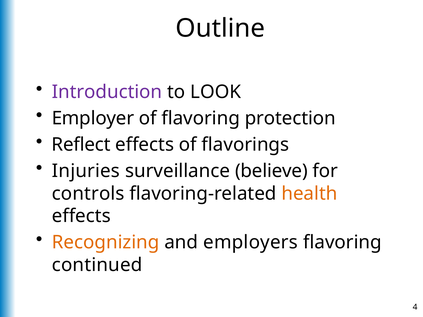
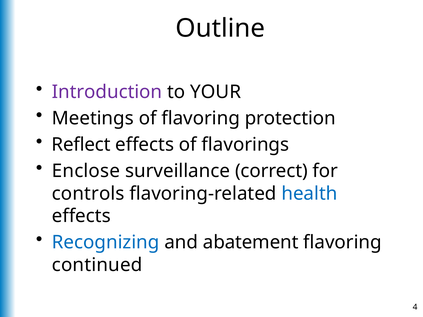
LOOK: LOOK -> YOUR
Employer: Employer -> Meetings
Injuries: Injuries -> Enclose
believe: believe -> correct
health colour: orange -> blue
Recognizing colour: orange -> blue
employers: employers -> abatement
